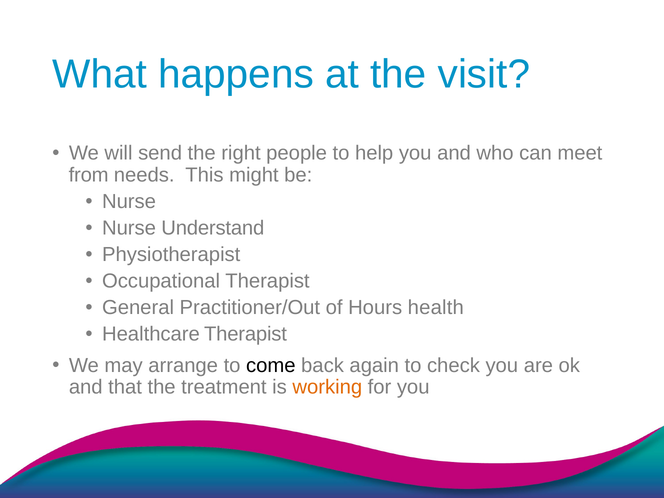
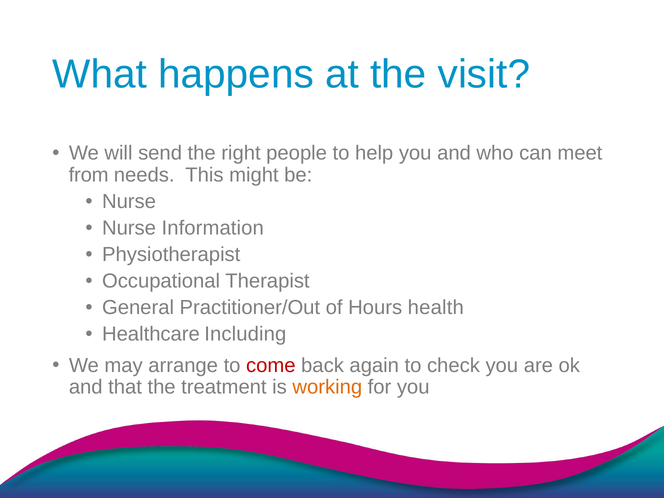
Understand: Understand -> Information
Healthcare Therapist: Therapist -> Including
come colour: black -> red
